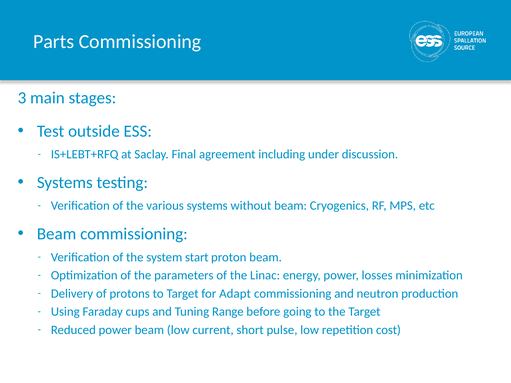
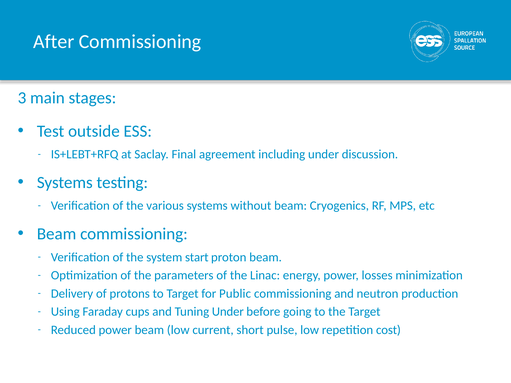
Parts: Parts -> After
Adapt: Adapt -> Public
Tuning Range: Range -> Under
